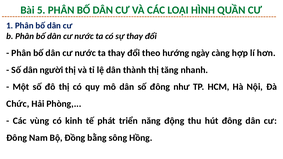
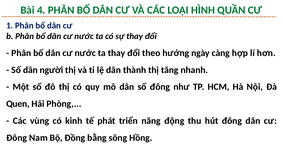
5: 5 -> 4
Chức: Chức -> Quen
